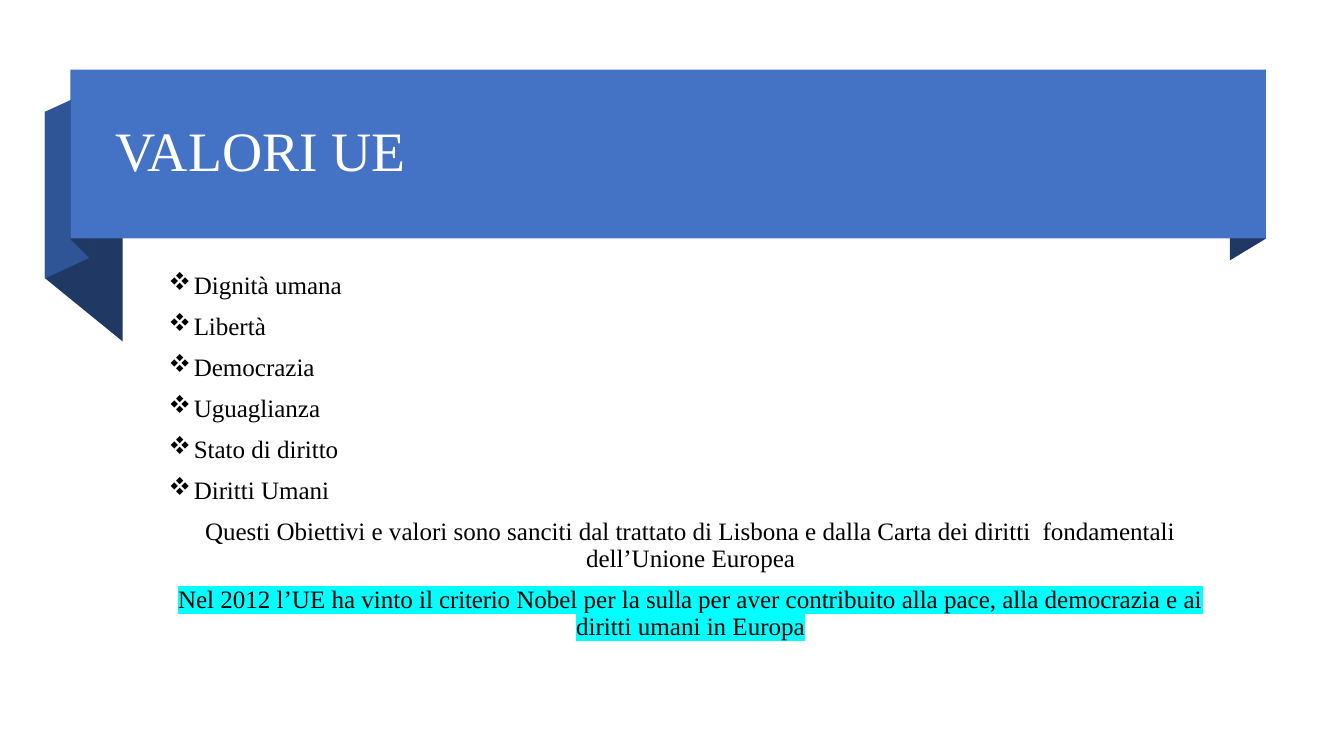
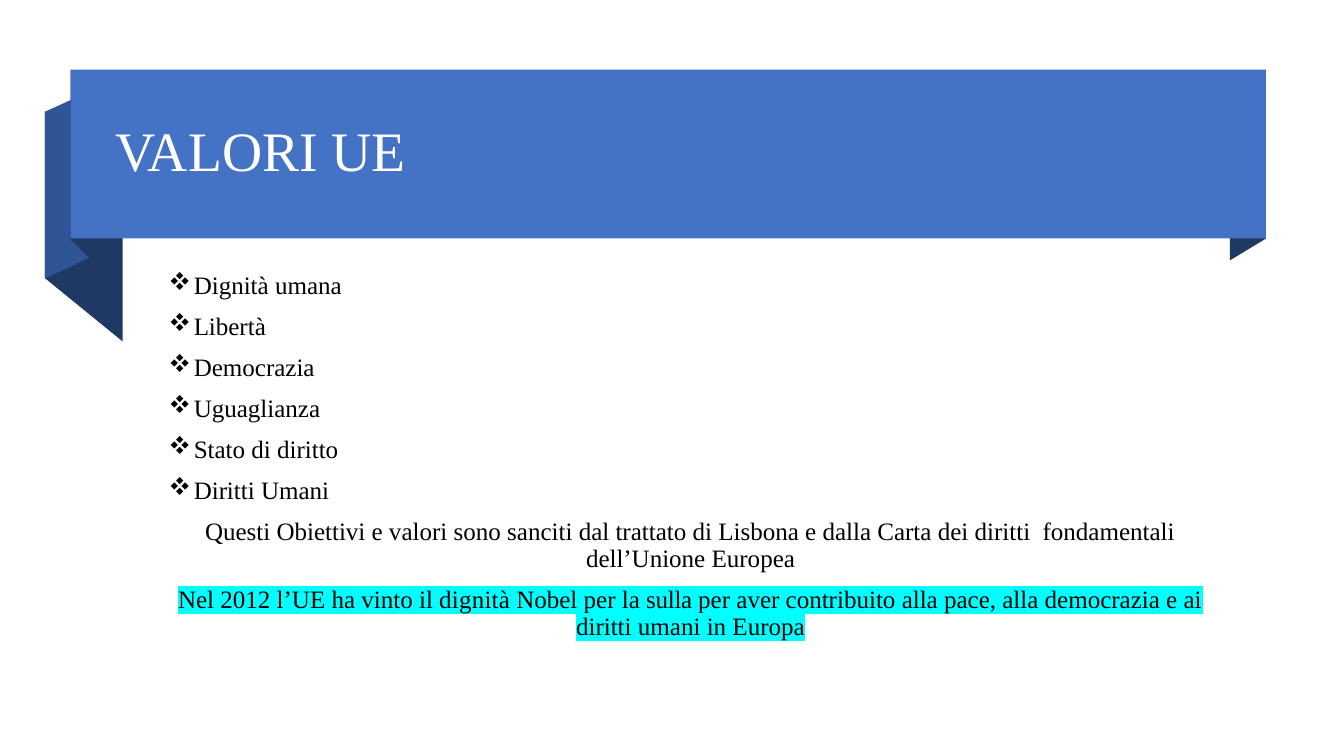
criterio: criterio -> dignità
